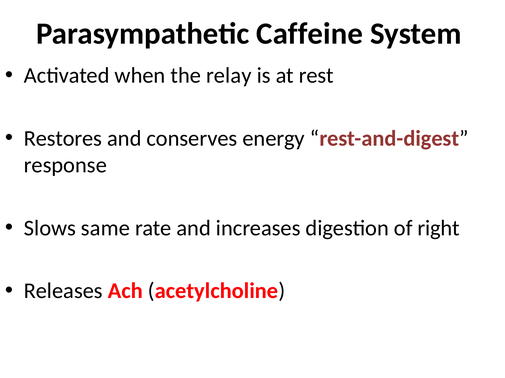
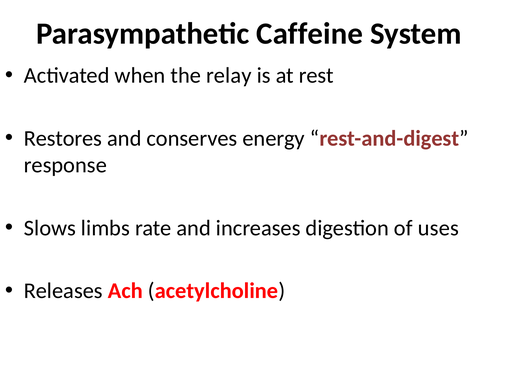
same: same -> limbs
right: right -> uses
